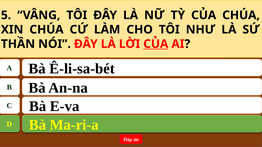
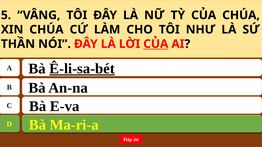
Ê-li-sa-bét underline: none -> present
